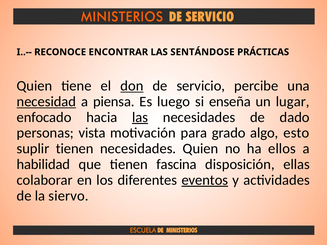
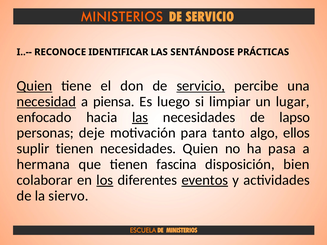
ENCONTRAR: ENCONTRAR -> IDENTIFICAR
Quien at (34, 86) underline: none -> present
don underline: present -> none
servicio underline: none -> present
enseña: enseña -> limpiar
dado: dado -> lapso
vista: vista -> deje
grado: grado -> tanto
esto: esto -> ellos
ellos: ellos -> pasa
habilidad: habilidad -> hermana
ellas: ellas -> bien
los underline: none -> present
